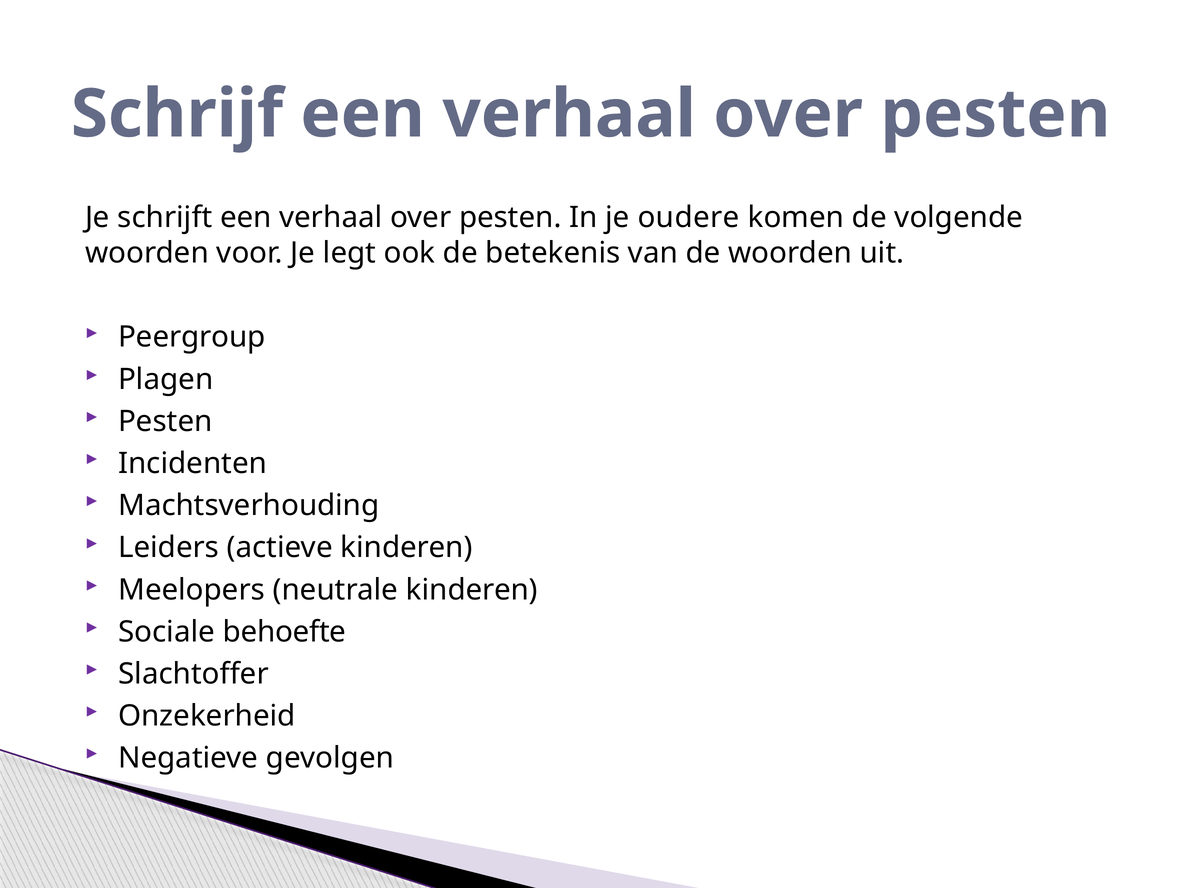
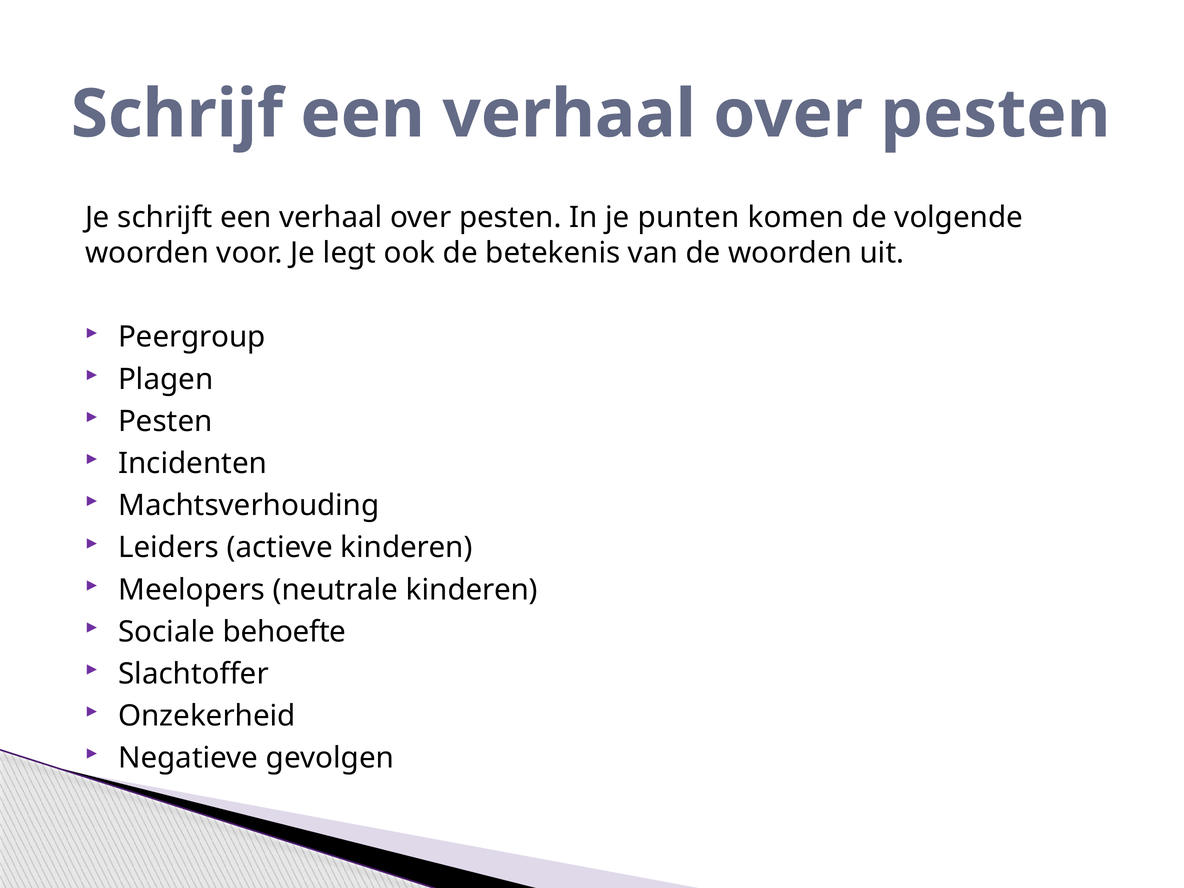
oudere: oudere -> punten
